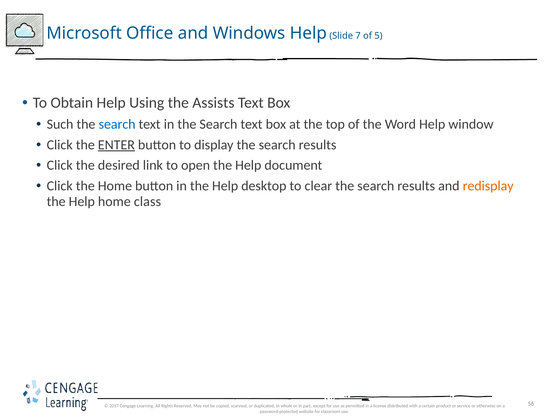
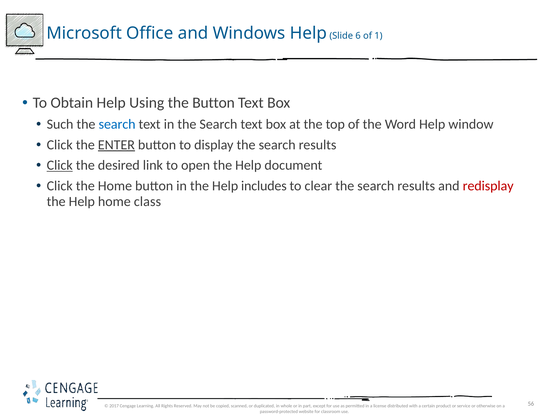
7: 7 -> 6
5: 5 -> 1
the Assists: Assists -> Button
Click at (60, 165) underline: none -> present
desktop: desktop -> includes
redisplay colour: orange -> red
